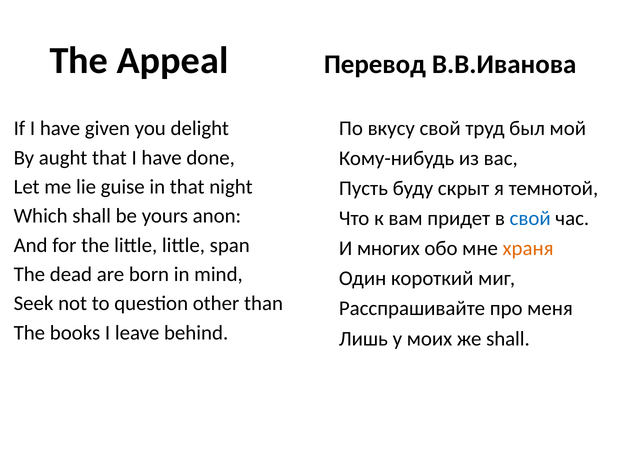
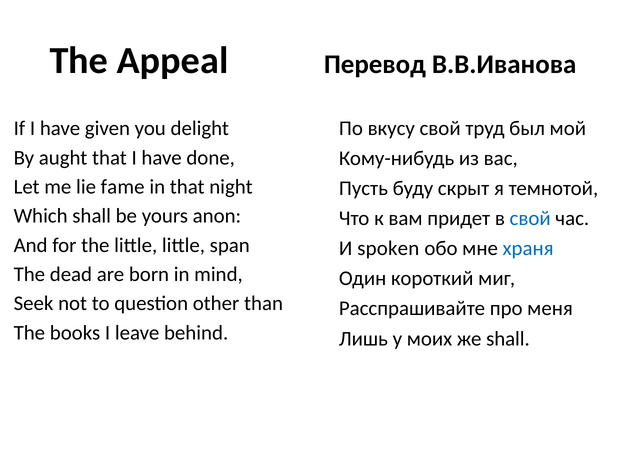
guise: guise -> fame
многих: многих -> spoken
храня colour: orange -> blue
